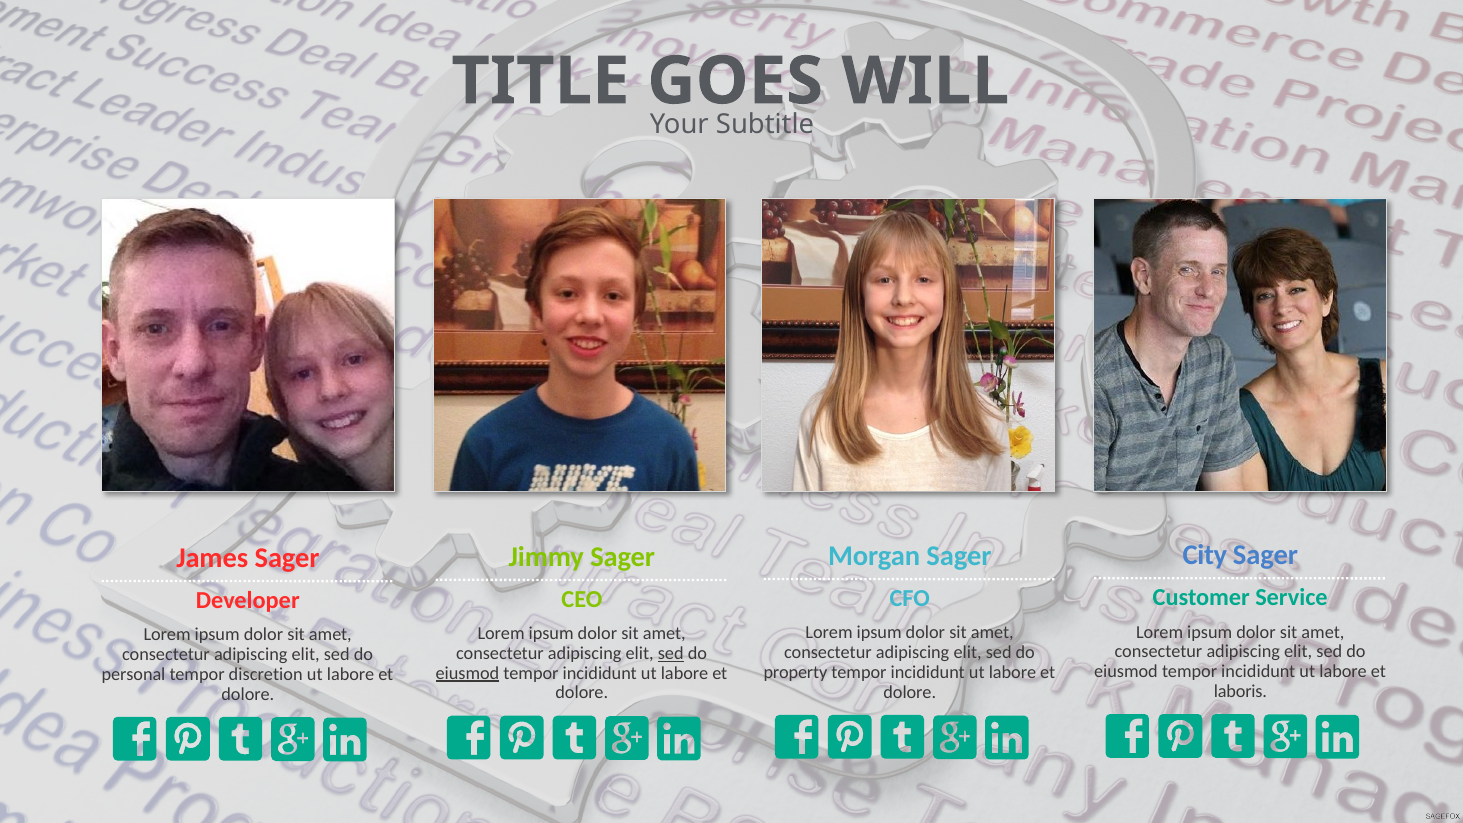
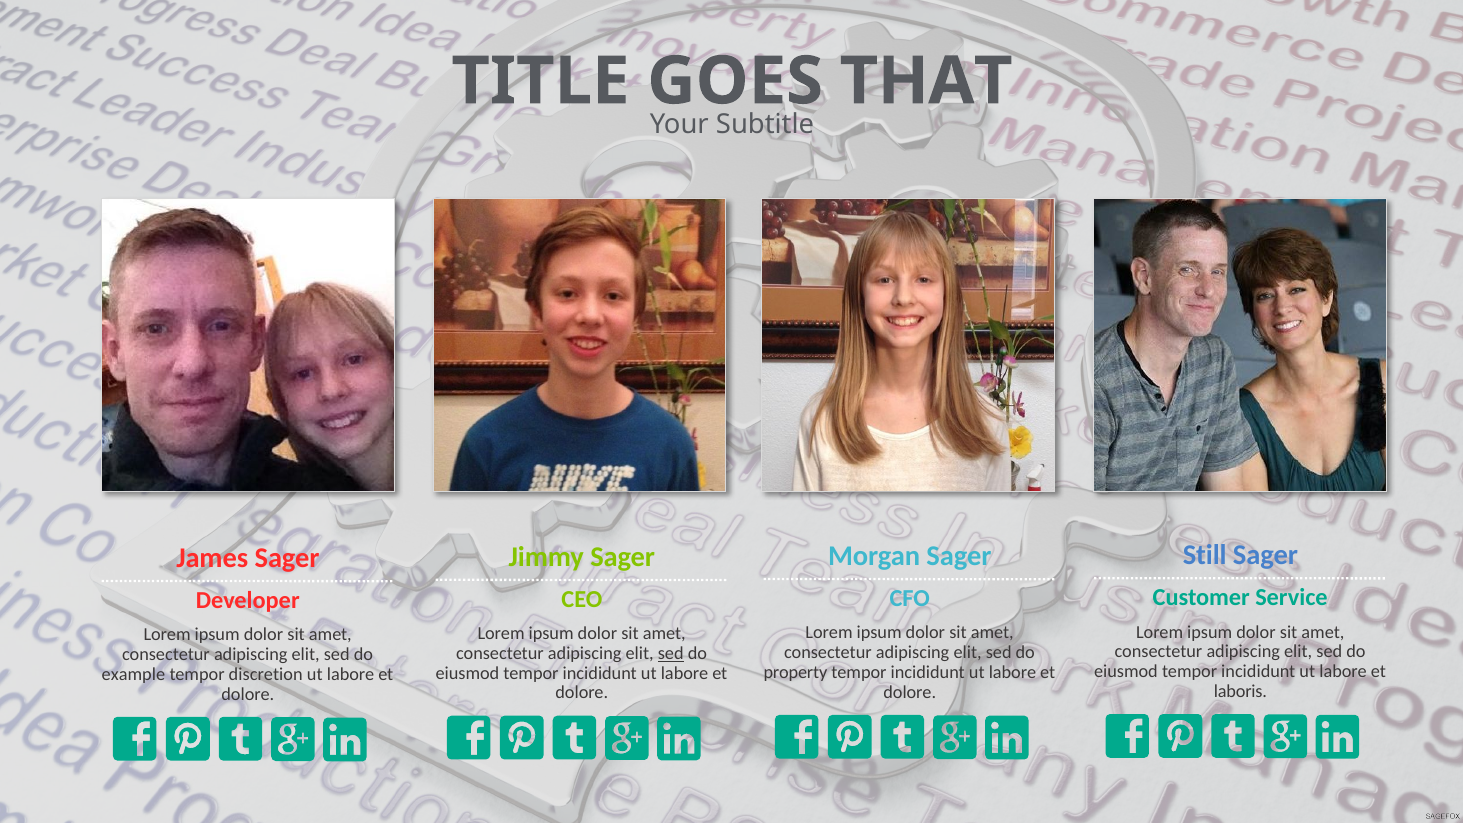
WILL: WILL -> THAT
City: City -> Still
eiusmod at (467, 673) underline: present -> none
personal: personal -> example
